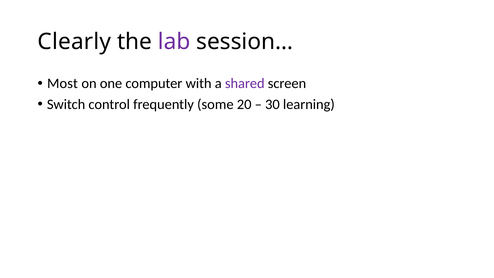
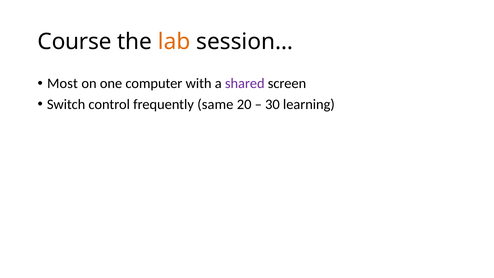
Clearly: Clearly -> Course
lab colour: purple -> orange
some: some -> same
